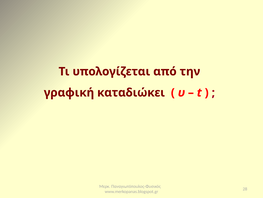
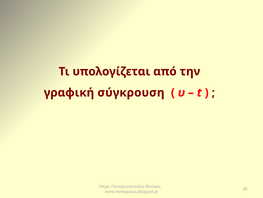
καταδιώκει: καταδιώκει -> σύγκρουση
